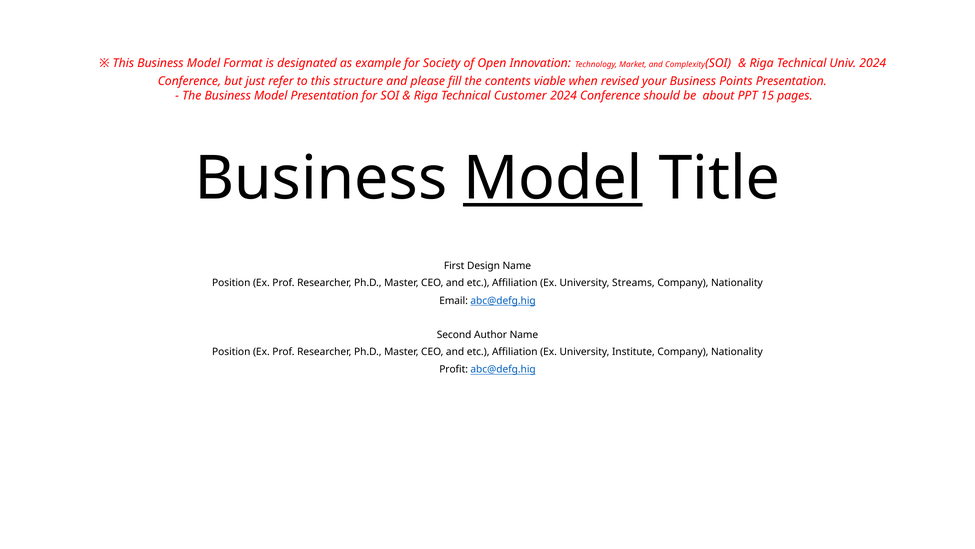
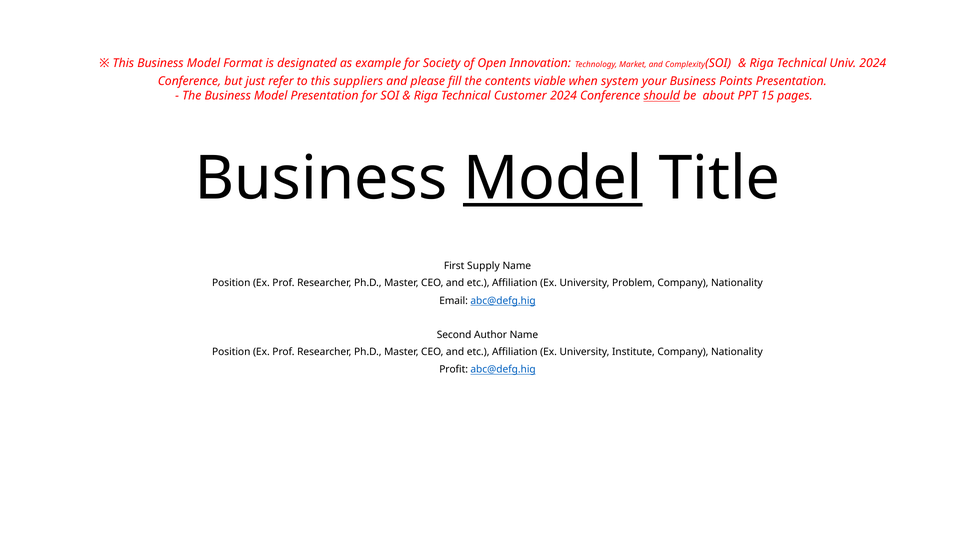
structure: structure -> suppliers
revised: revised -> system
should underline: none -> present
Design: Design -> Supply
Streams: Streams -> Problem
